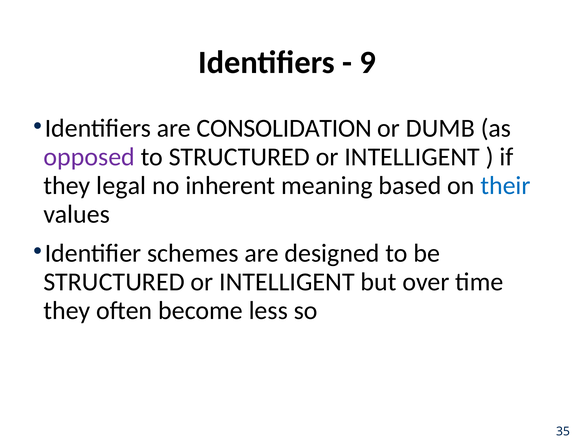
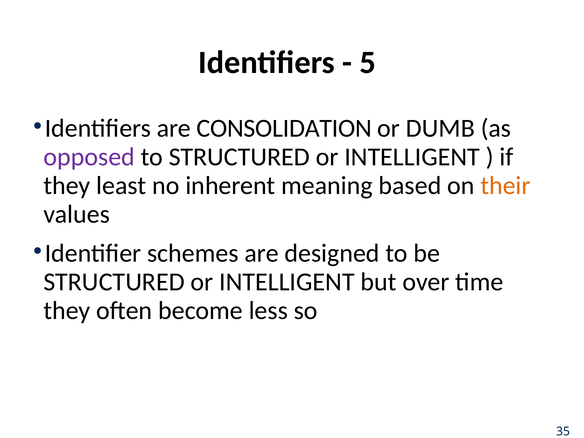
9: 9 -> 5
legal: legal -> least
their colour: blue -> orange
